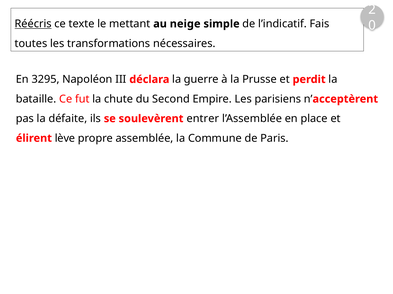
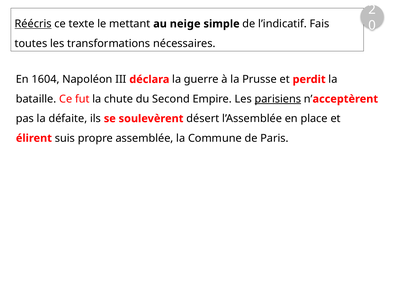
3295: 3295 -> 1604
parisiens underline: none -> present
entrer: entrer -> désert
lève: lève -> suis
